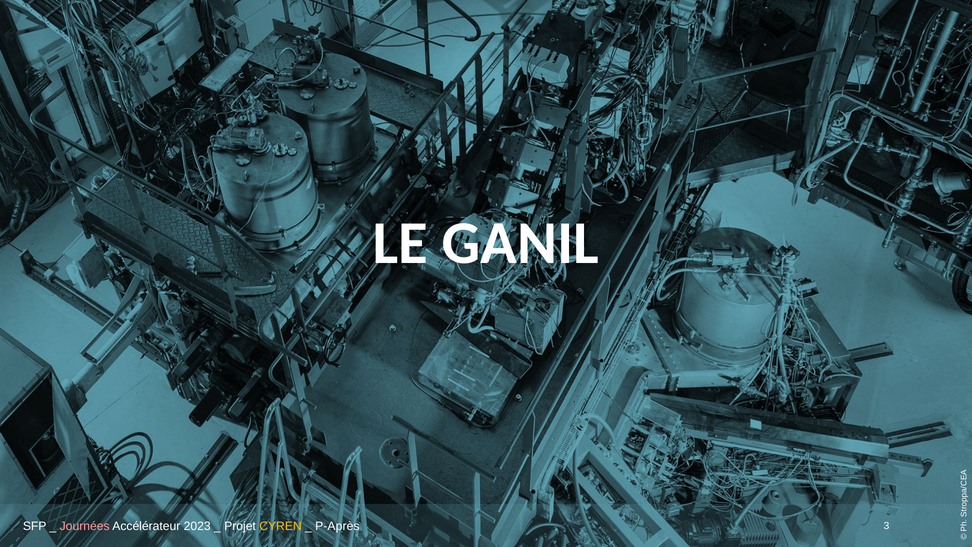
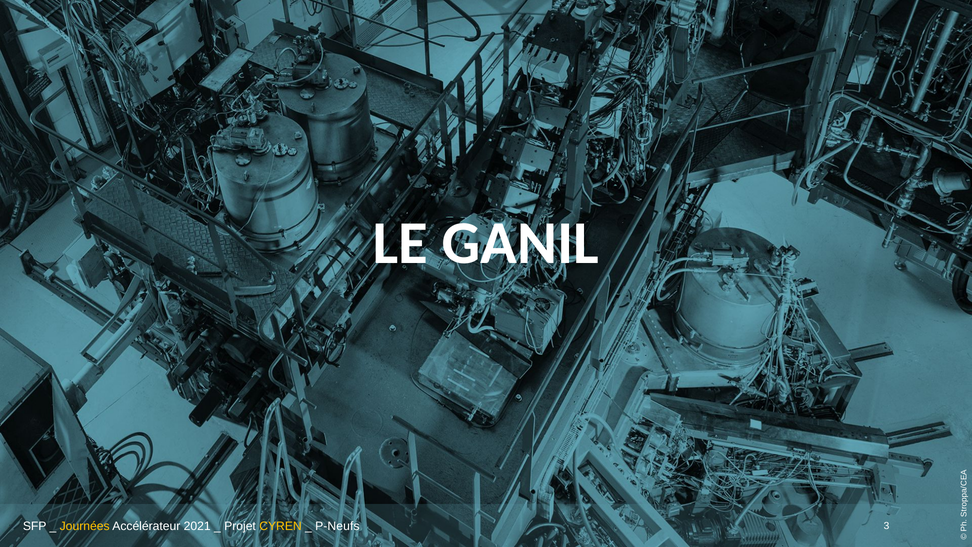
Journées colour: pink -> yellow
2023: 2023 -> 2021
P-Après: P-Après -> P-Neufs
